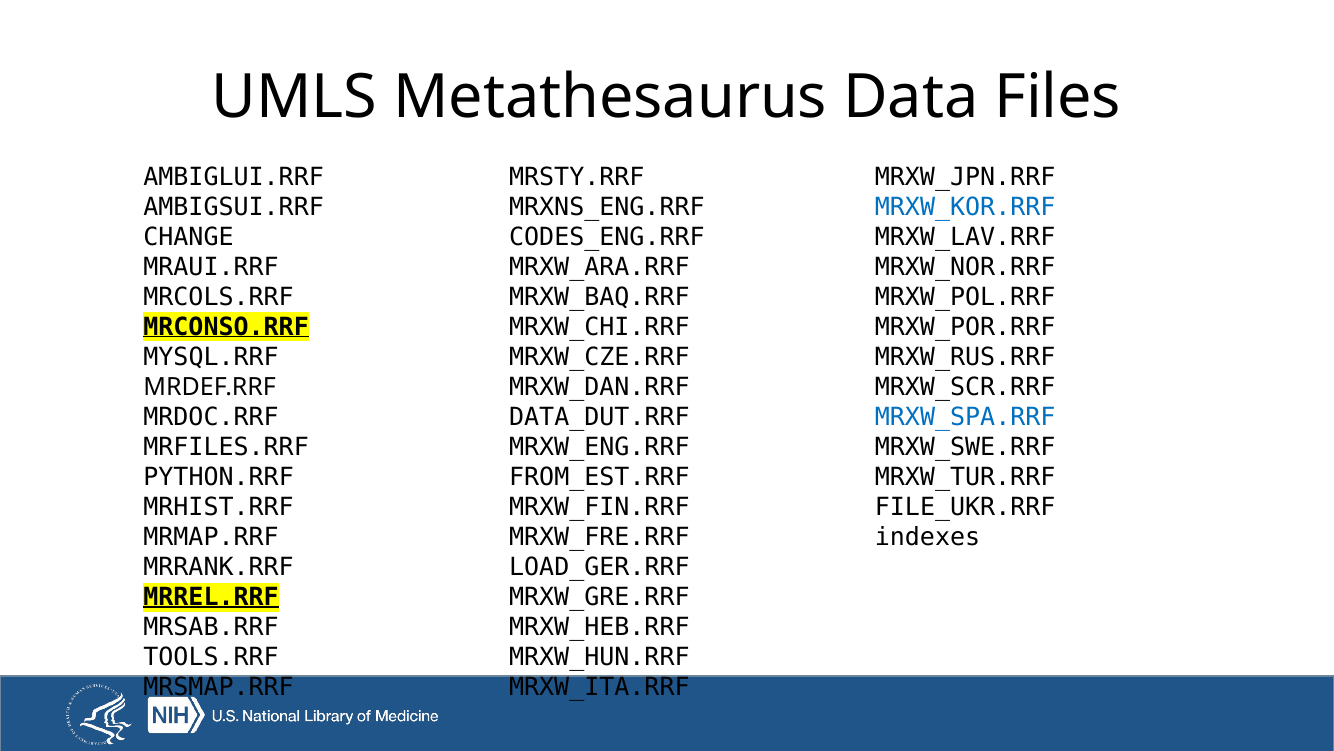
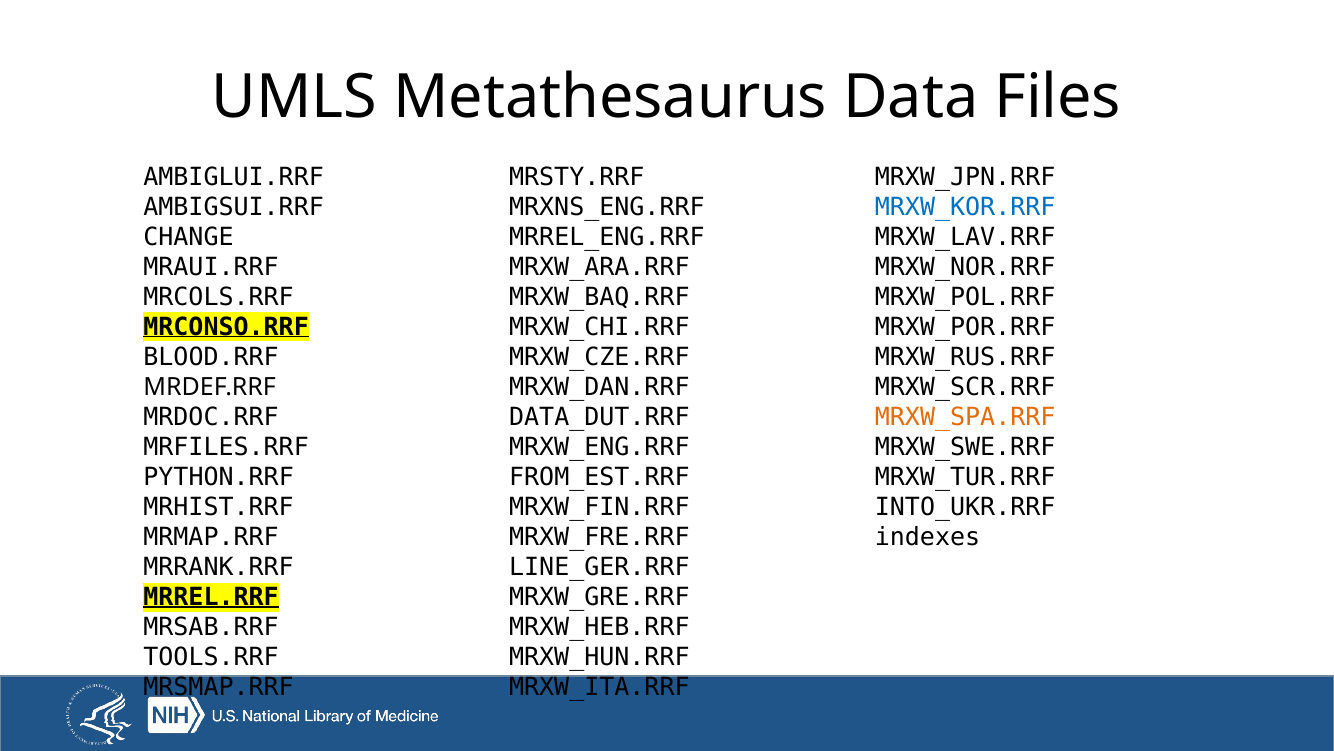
CODES_ENG.RRF: CODES_ENG.RRF -> MRREL_ENG.RRF
MYSQL.RRF: MYSQL.RRF -> BLOOD.RRF
MRXW_SPA.RRF colour: blue -> orange
FILE_UKR.RRF: FILE_UKR.RRF -> INTO_UKR.RRF
LOAD_GER.RRF: LOAD_GER.RRF -> LINE_GER.RRF
